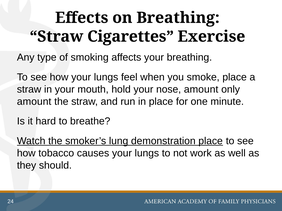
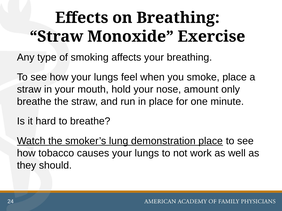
Cigarettes: Cigarettes -> Monoxide
amount at (34, 102): amount -> breathe
